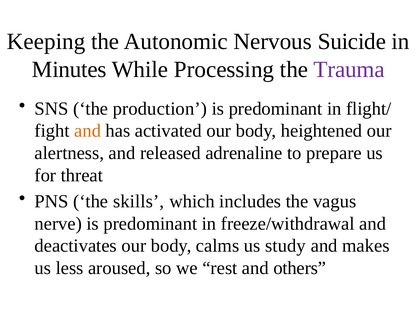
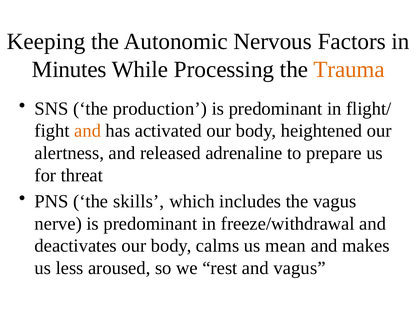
Suicide: Suicide -> Factors
Trauma colour: purple -> orange
study: study -> mean
and others: others -> vagus
